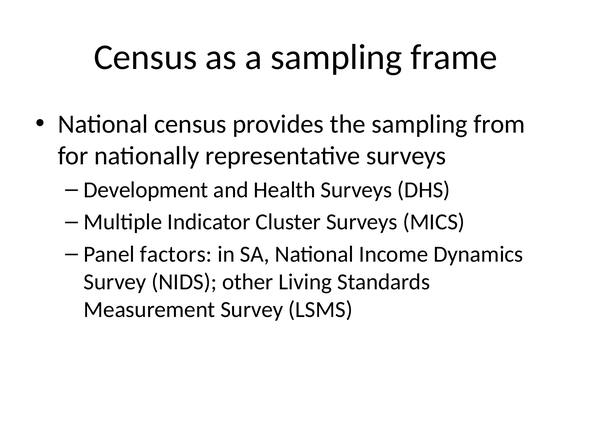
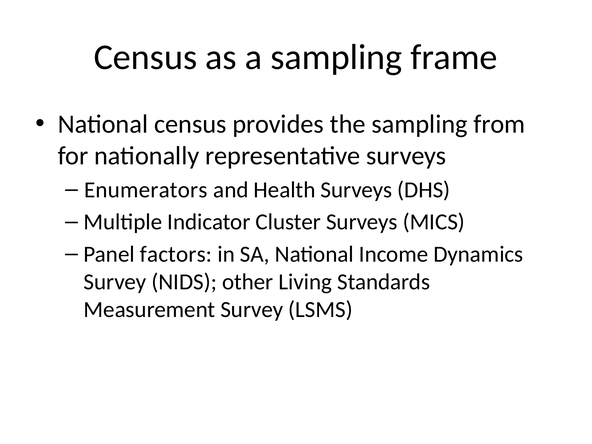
Development: Development -> Enumerators
